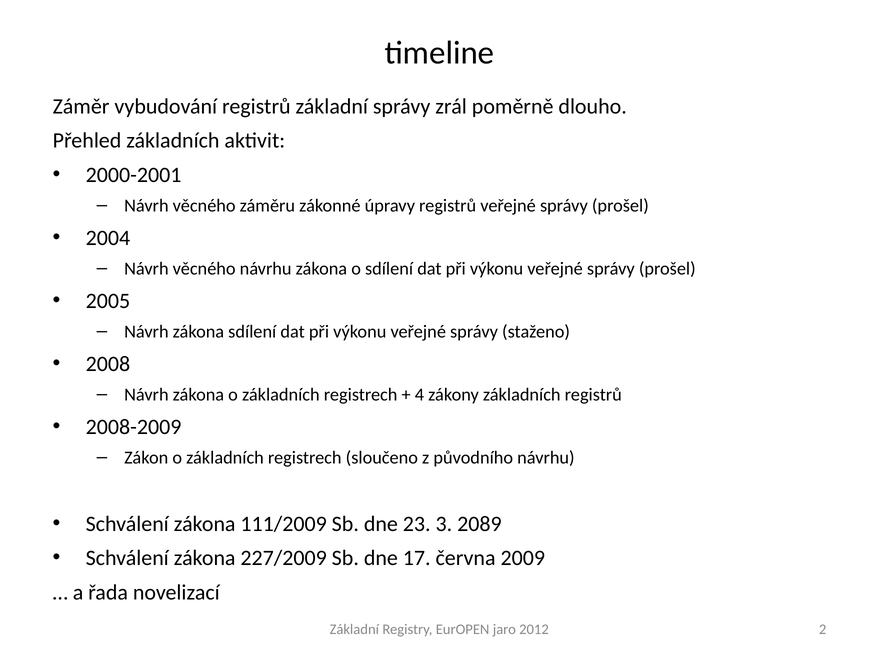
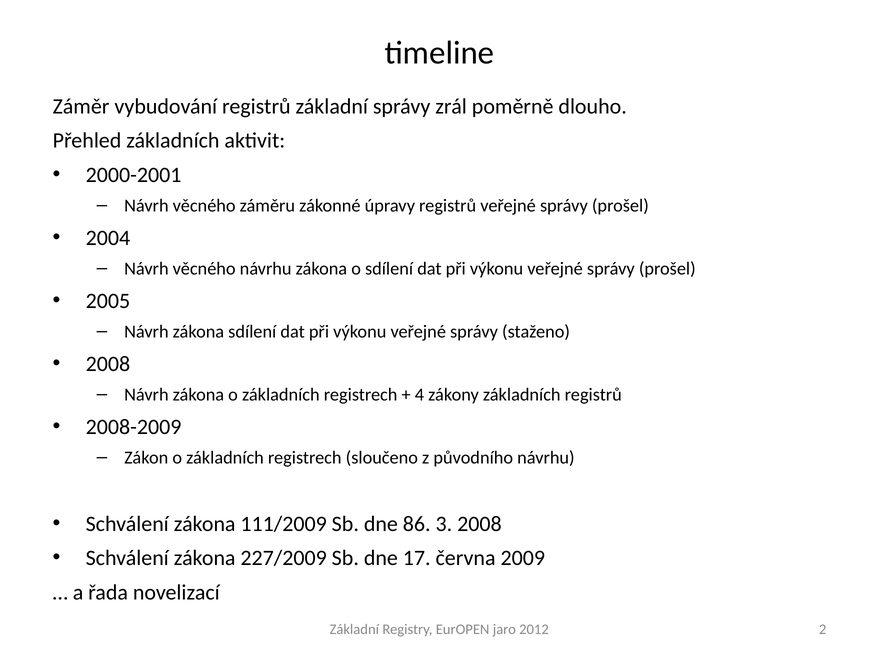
23: 23 -> 86
3 2089: 2089 -> 2008
